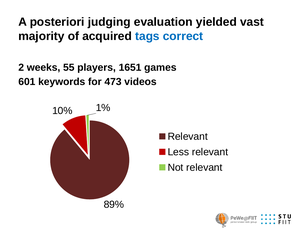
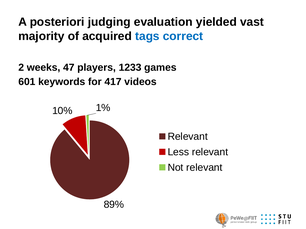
55: 55 -> 47
1651: 1651 -> 1233
473: 473 -> 417
